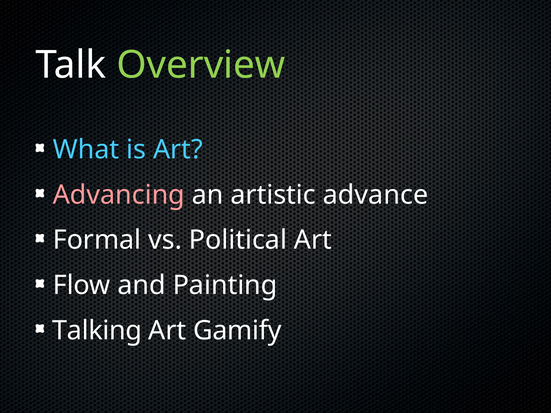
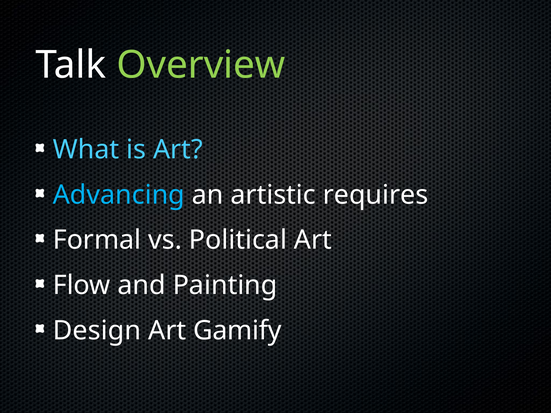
Advancing colour: pink -> light blue
advance: advance -> requires
Talking: Talking -> Design
